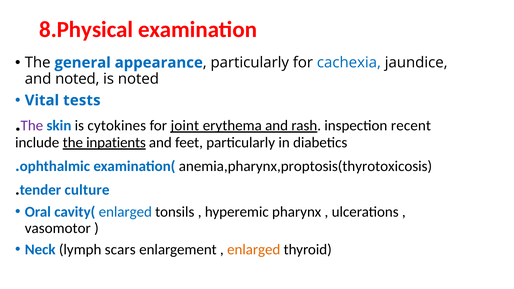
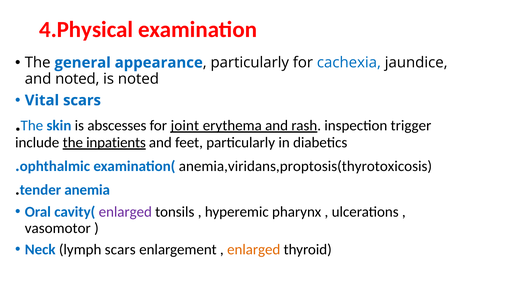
8.Physical: 8.Physical -> 4.Physical
Vital tests: tests -> scars
The at (32, 126) colour: purple -> blue
cytokines: cytokines -> abscesses
recent: recent -> trigger
anemia,pharynx,proptosis(thyrotoxicosis: anemia,pharynx,proptosis(thyrotoxicosis -> anemia,viridans,proptosis(thyrotoxicosis
culture: culture -> anemia
enlarged at (125, 212) colour: blue -> purple
